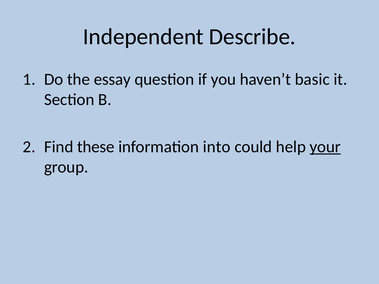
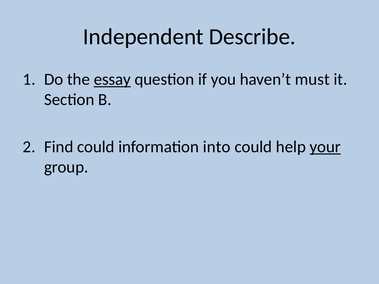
essay underline: none -> present
basic: basic -> must
Find these: these -> could
